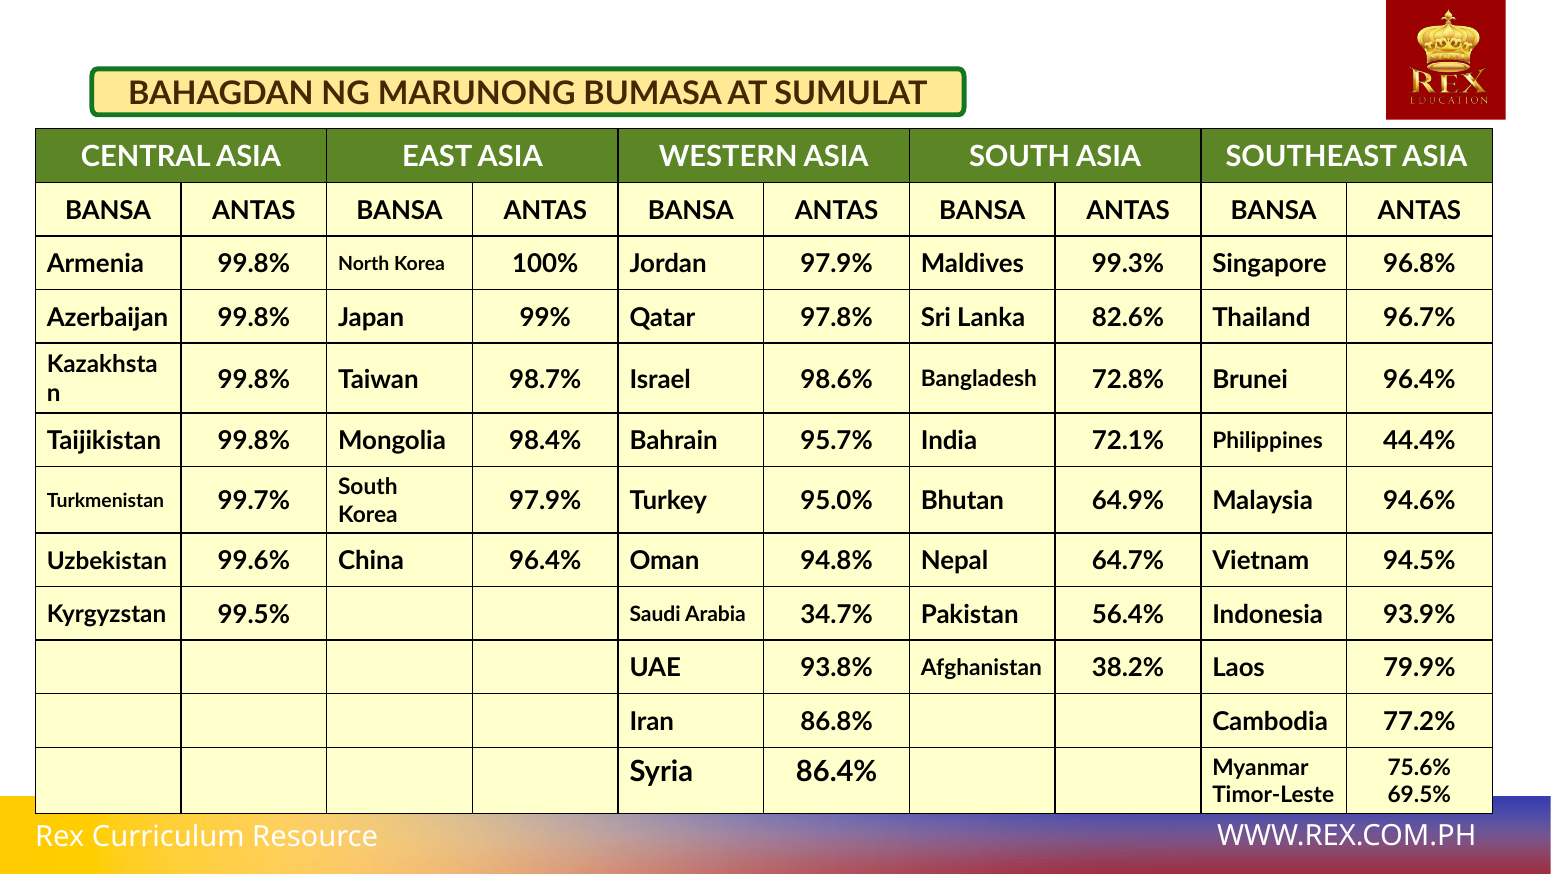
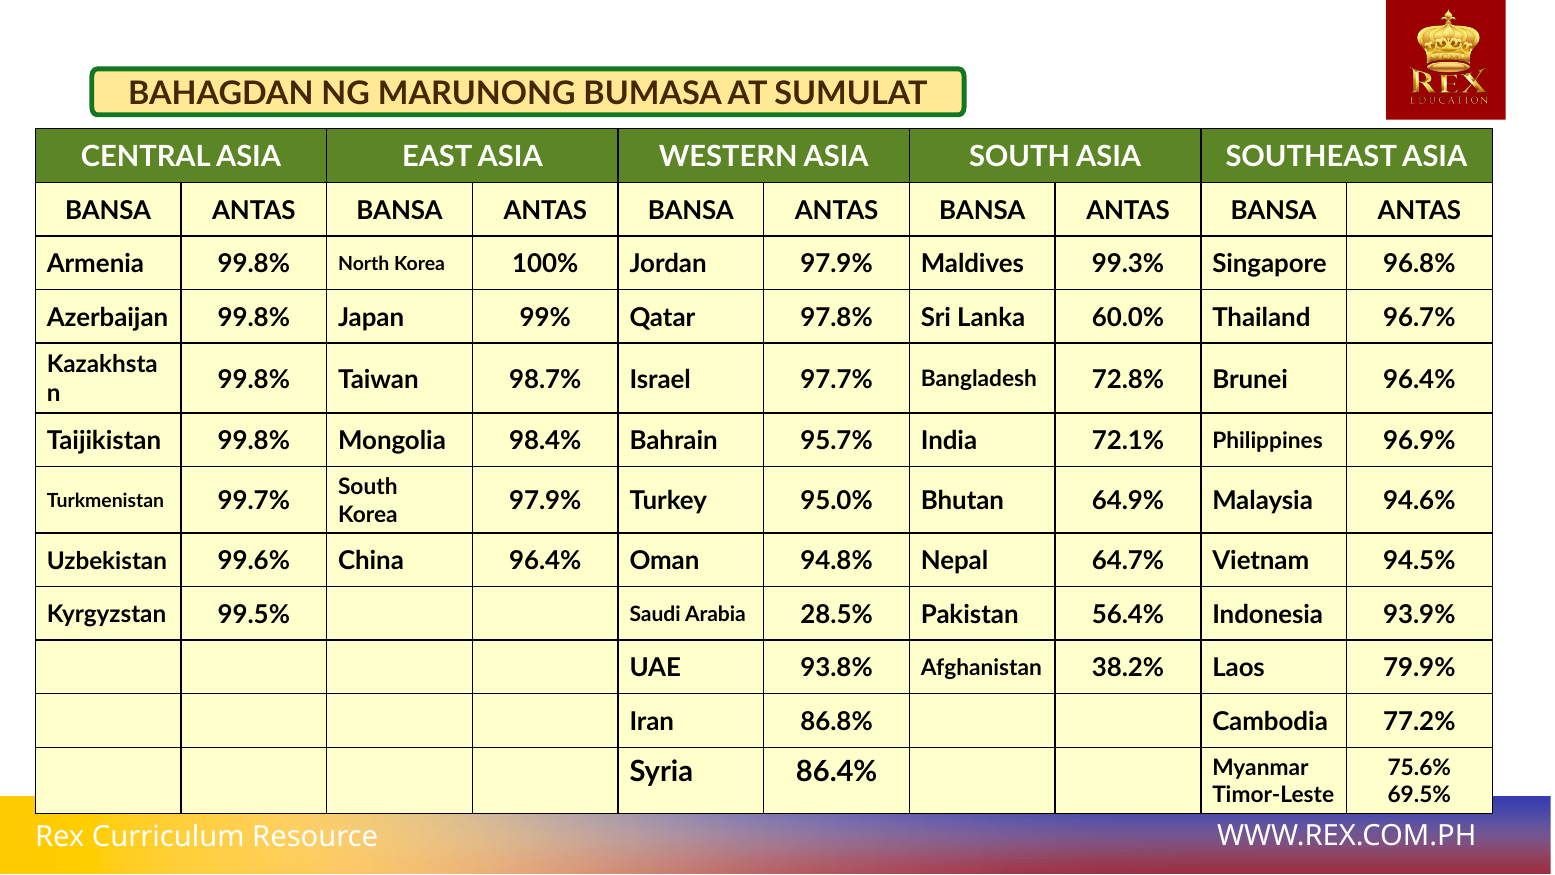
82.6%: 82.6% -> 60.0%
98.6%: 98.6% -> 97.7%
44.4%: 44.4% -> 96.9%
34.7%: 34.7% -> 28.5%
